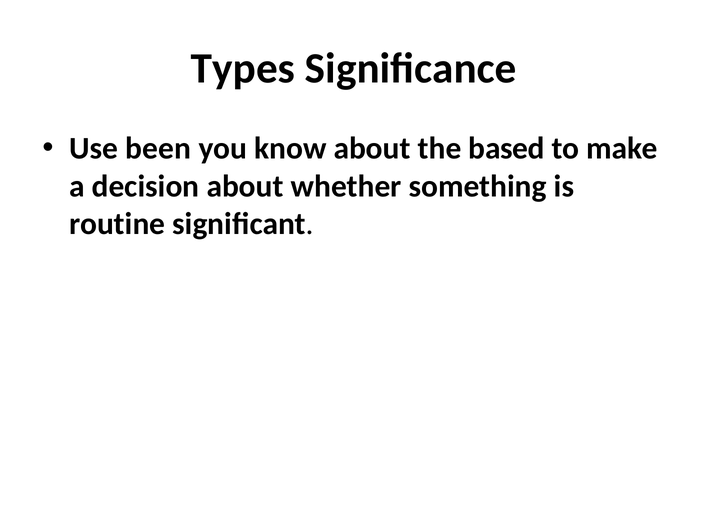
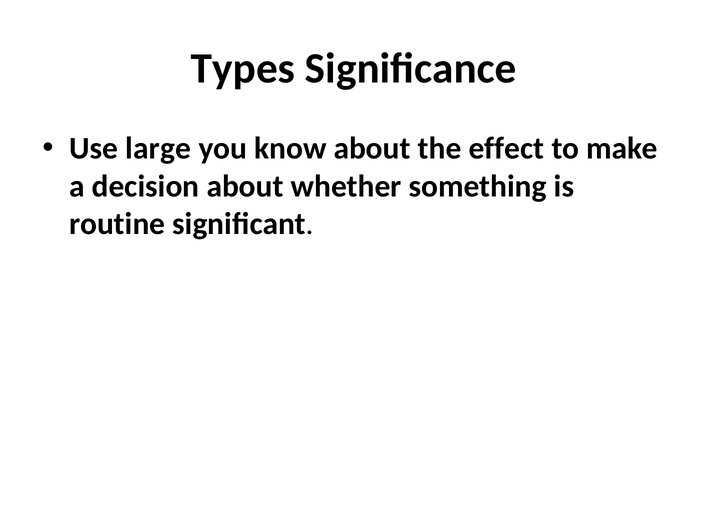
been: been -> large
based: based -> effect
